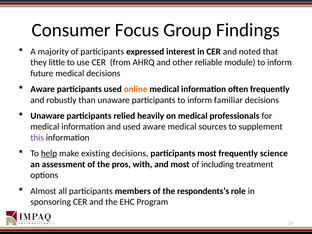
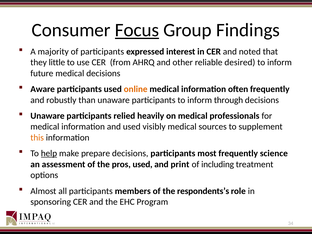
Focus underline: none -> present
module: module -> desired
familiar: familiar -> through
used aware: aware -> visibly
this colour: purple -> orange
existing: existing -> prepare
pros with: with -> used
and most: most -> print
